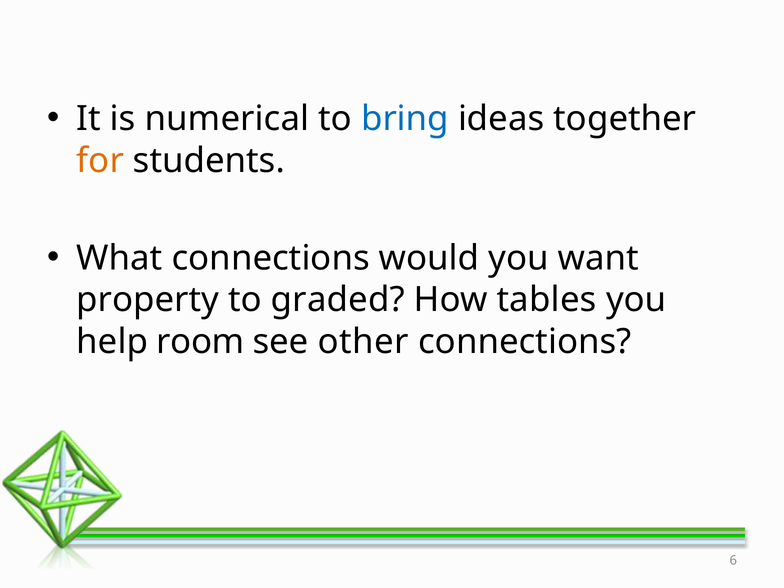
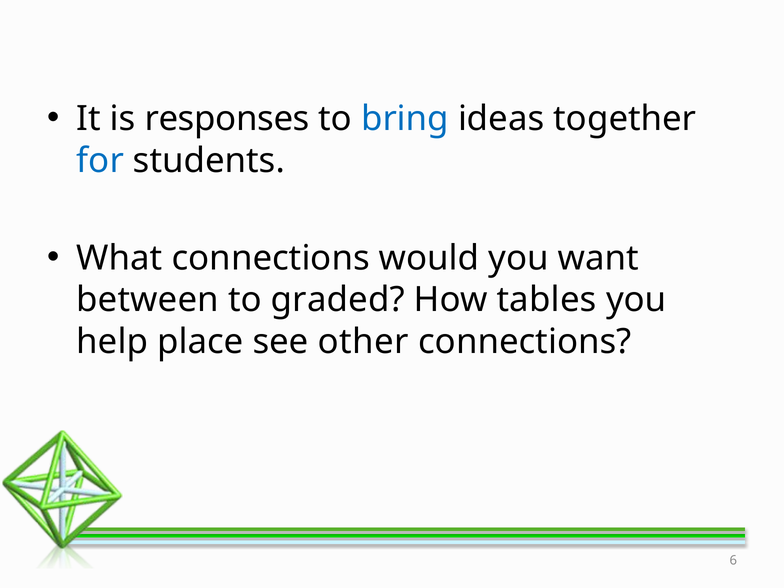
numerical: numerical -> responses
for colour: orange -> blue
property: property -> between
room: room -> place
